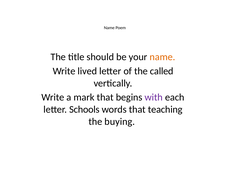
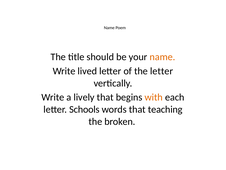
the called: called -> letter
mark: mark -> lively
with colour: purple -> orange
buying: buying -> broken
